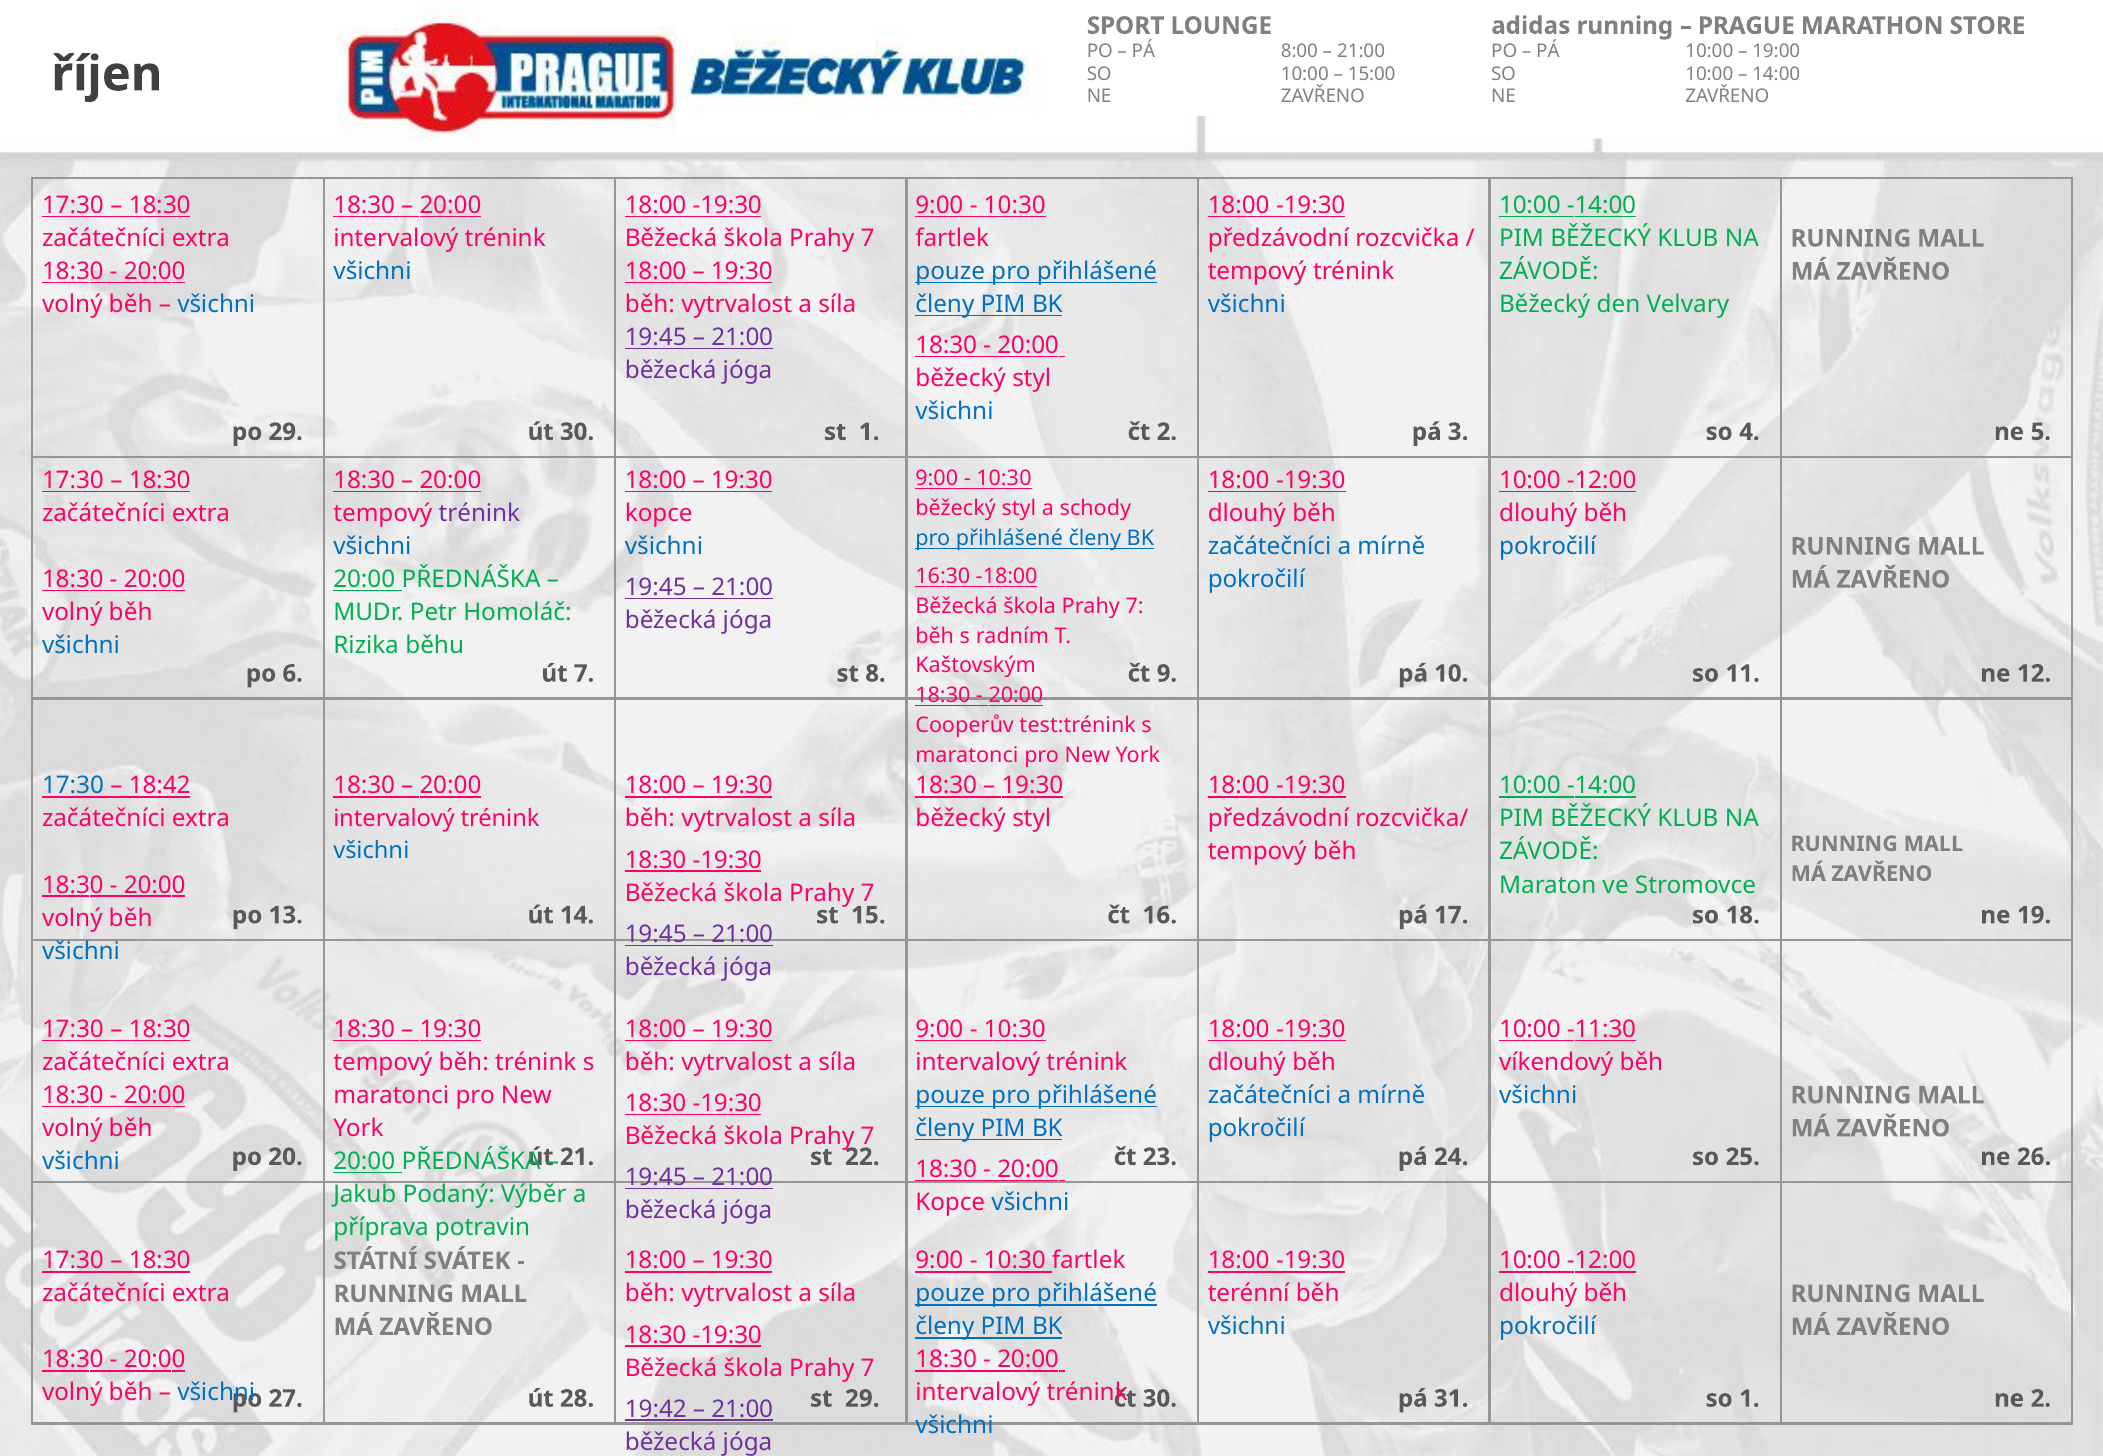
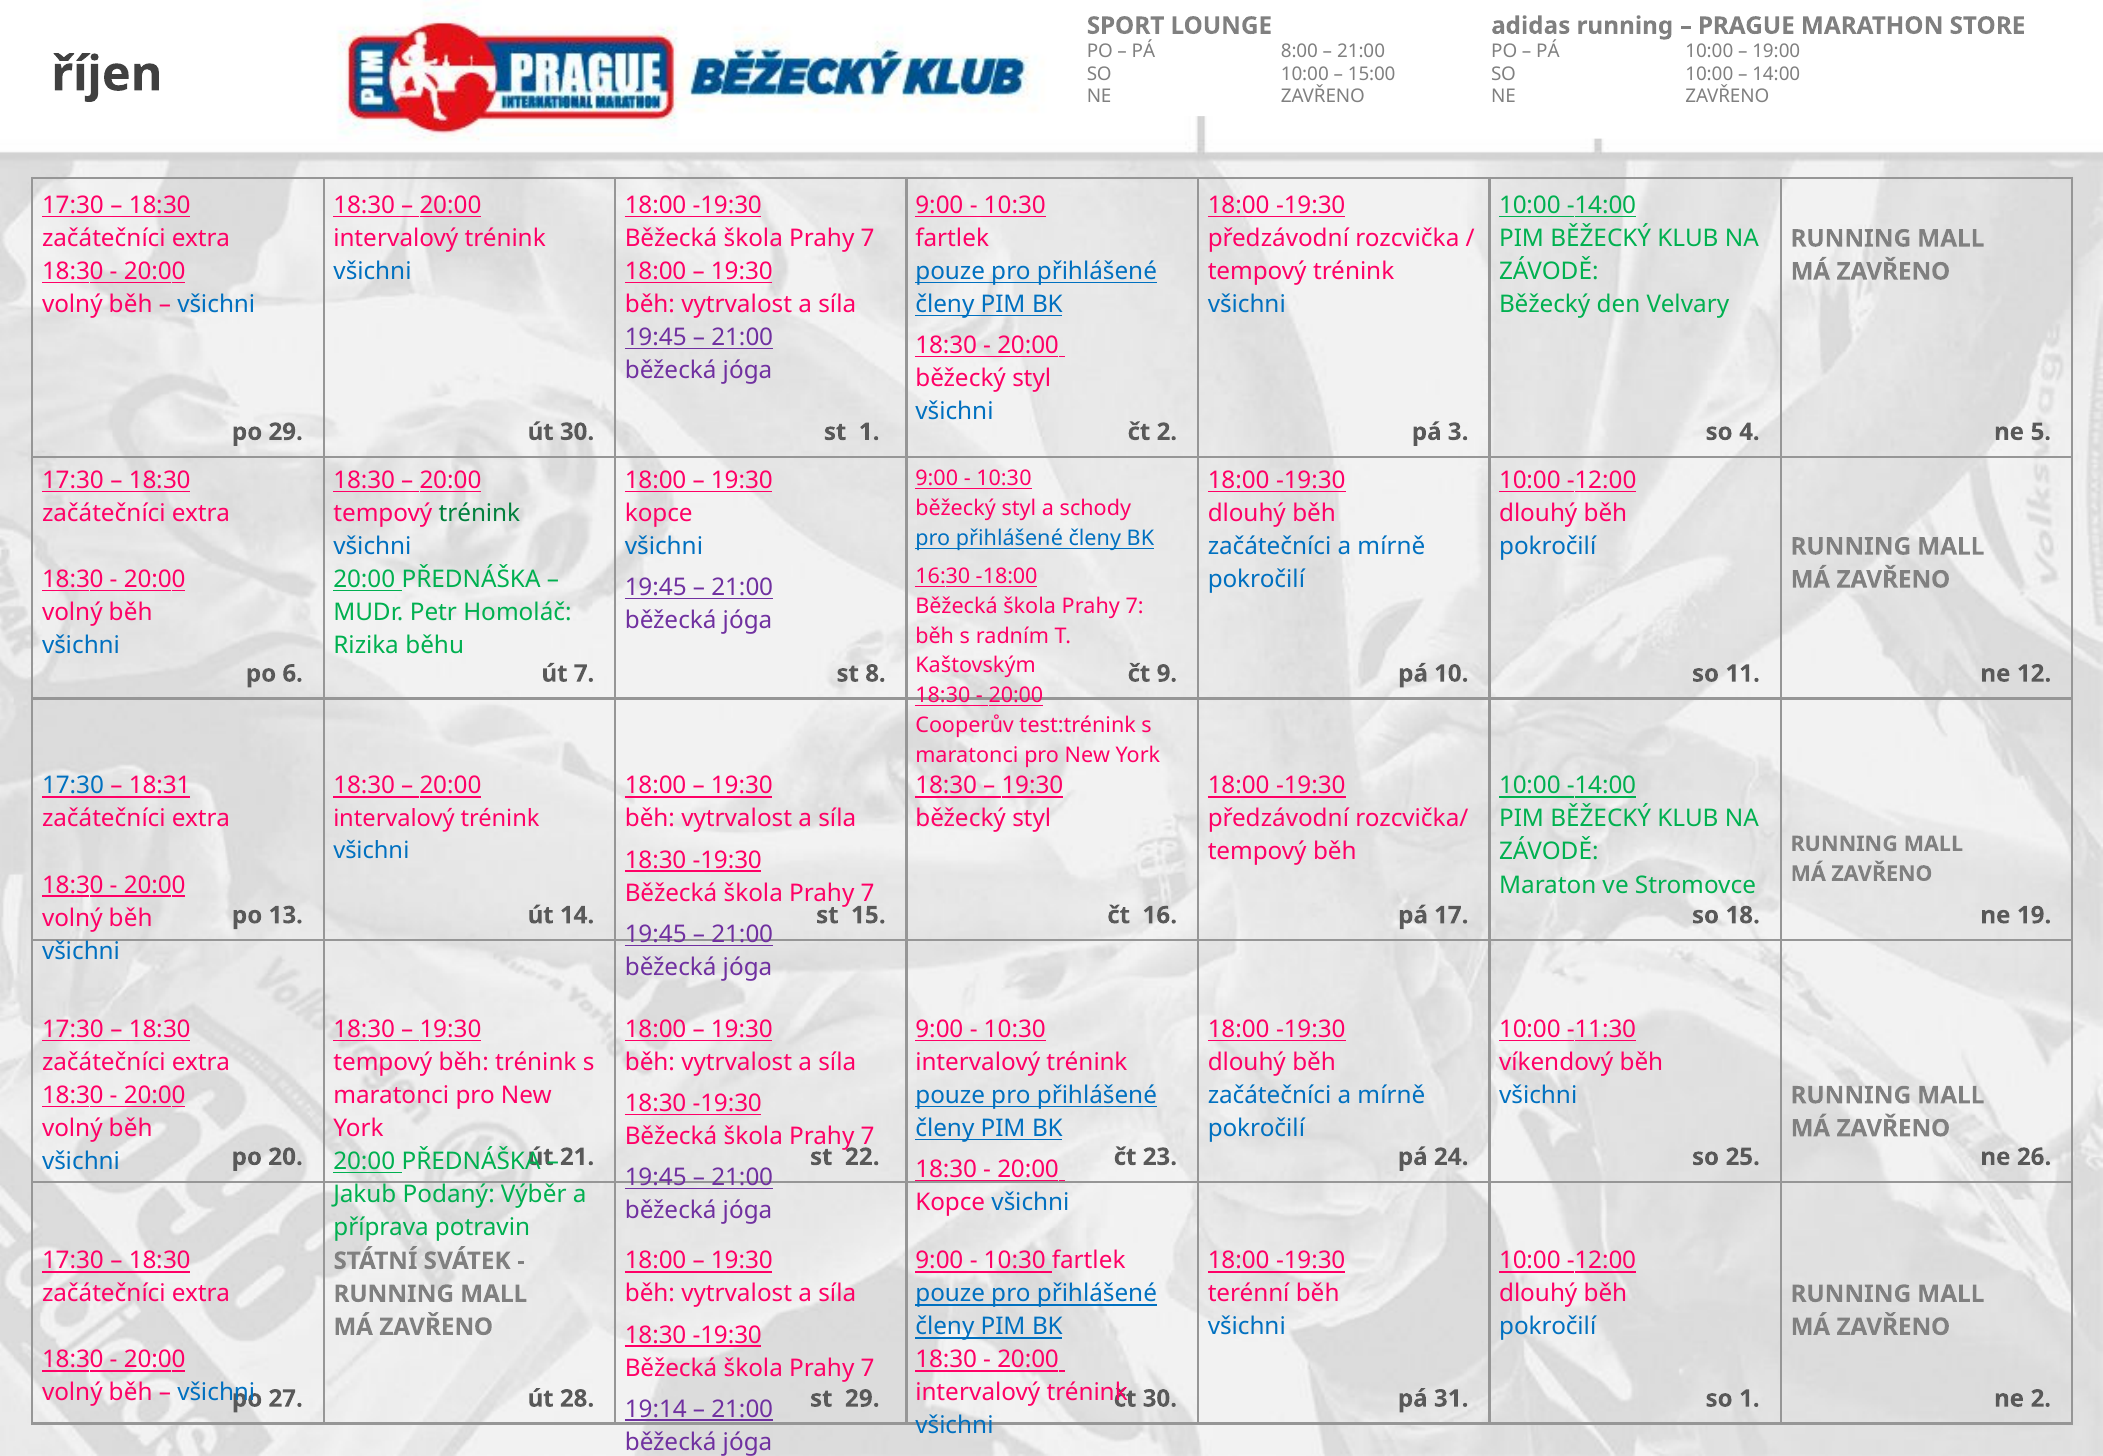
trénink at (479, 514) colour: purple -> green
18:42: 18:42 -> 18:31
19:42: 19:42 -> 19:14
